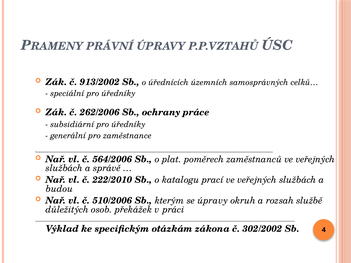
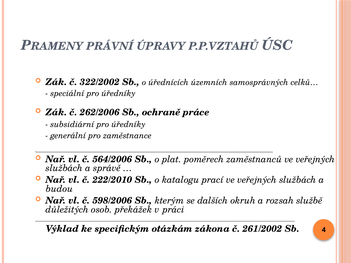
913/2002: 913/2002 -> 322/2002
ochrany: ochrany -> ochraně
510/2006: 510/2006 -> 598/2006
se úpravy: úpravy -> dalších
302/2002: 302/2002 -> 261/2002
